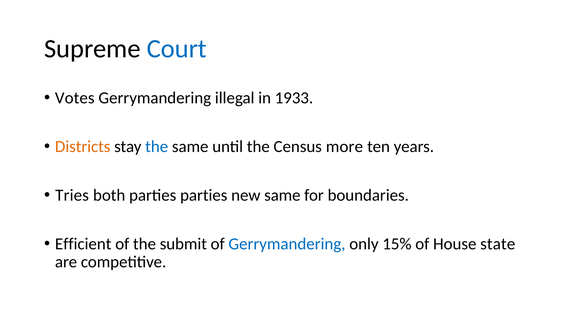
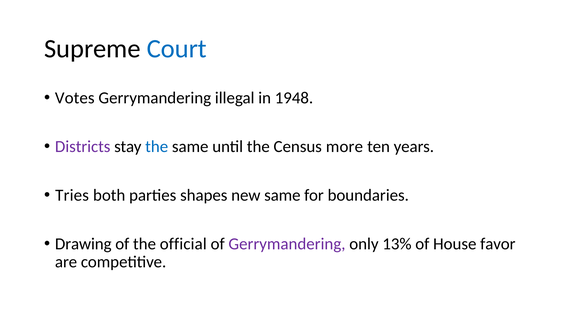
1933: 1933 -> 1948
Districts colour: orange -> purple
parties parties: parties -> shapes
Efficient: Efficient -> Drawing
submit: submit -> official
Gerrymandering at (287, 244) colour: blue -> purple
15%: 15% -> 13%
state: state -> favor
